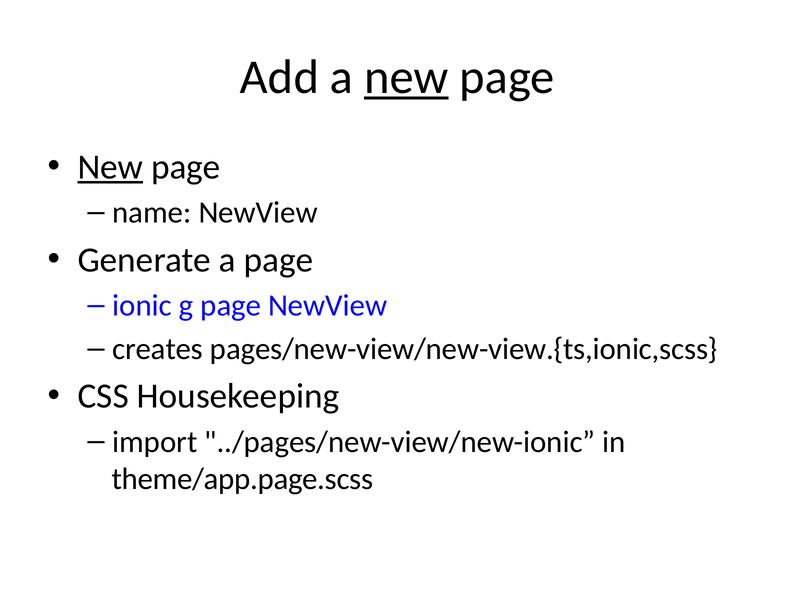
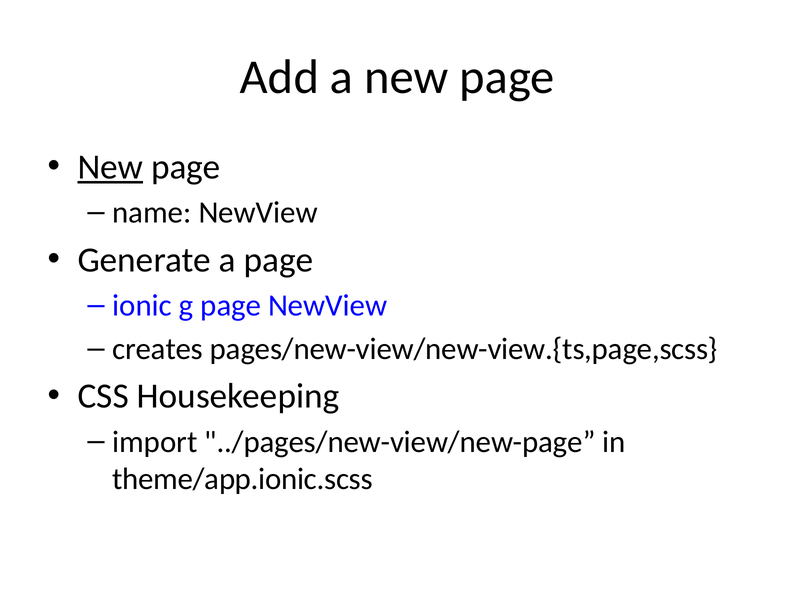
new at (406, 77) underline: present -> none
pages/new-view/new-view.{ts,ionic,scss: pages/new-view/new-view.{ts,ionic,scss -> pages/new-view/new-view.{ts,page,scss
../pages/new-view/new-ionic: ../pages/new-view/new-ionic -> ../pages/new-view/new-page
theme/app.page.scss: theme/app.page.scss -> theme/app.ionic.scss
